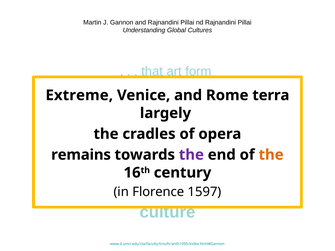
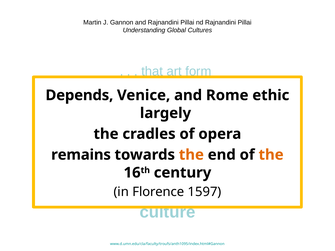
Extreme: Extreme -> Depends
terra: terra -> ethic
the at (191, 155) colour: purple -> orange
